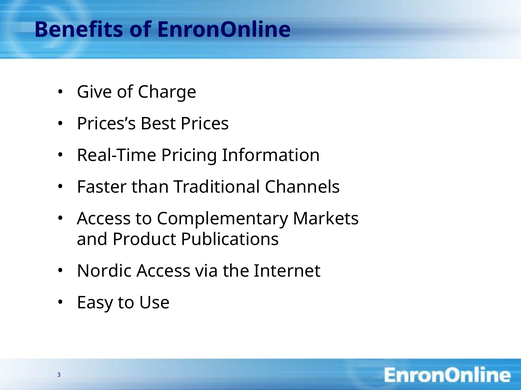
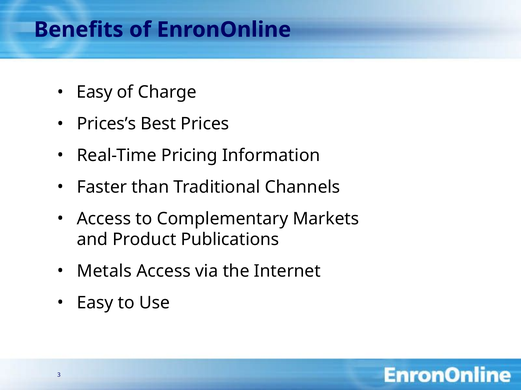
Give at (95, 92): Give -> Easy
Nordic: Nordic -> Metals
